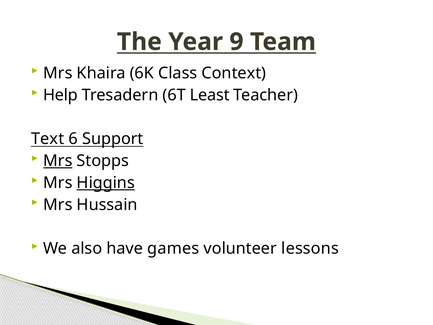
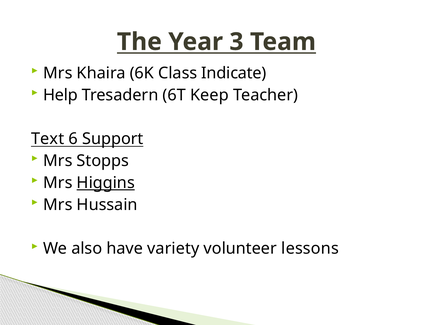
9: 9 -> 3
Context: Context -> Indicate
Least: Least -> Keep
Mrs at (58, 161) underline: present -> none
games: games -> variety
